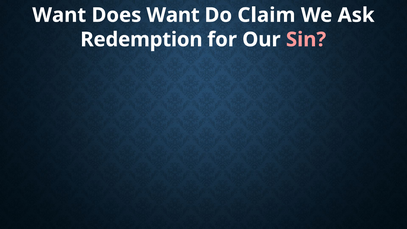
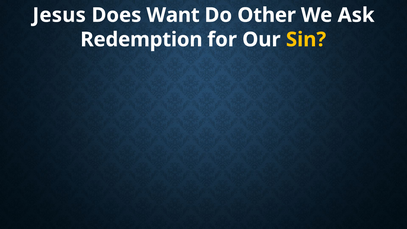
Want at (59, 15): Want -> Jesus
Claim: Claim -> Other
Sin colour: pink -> yellow
